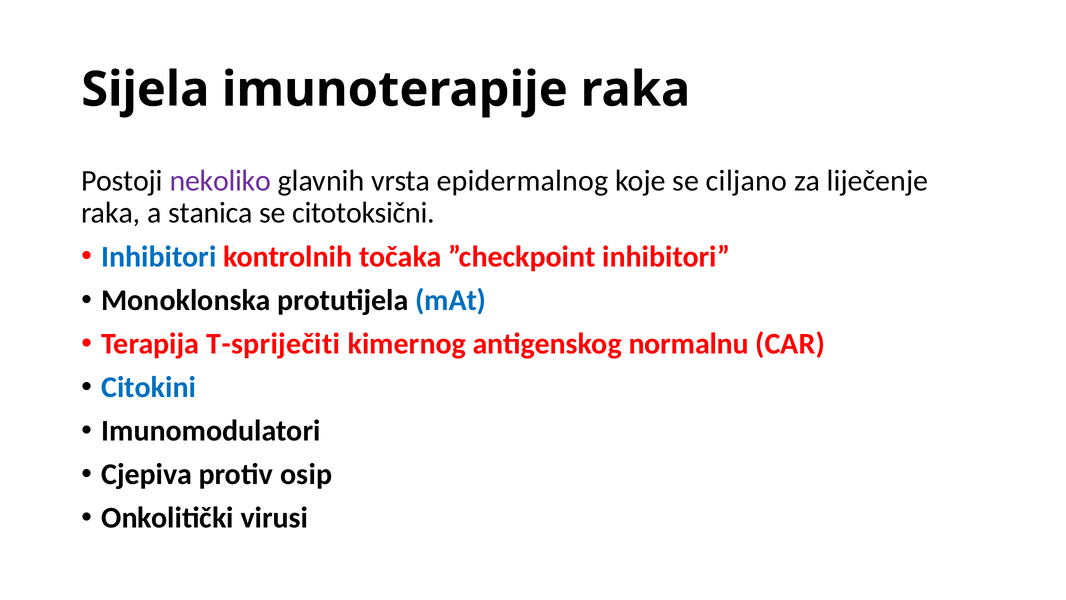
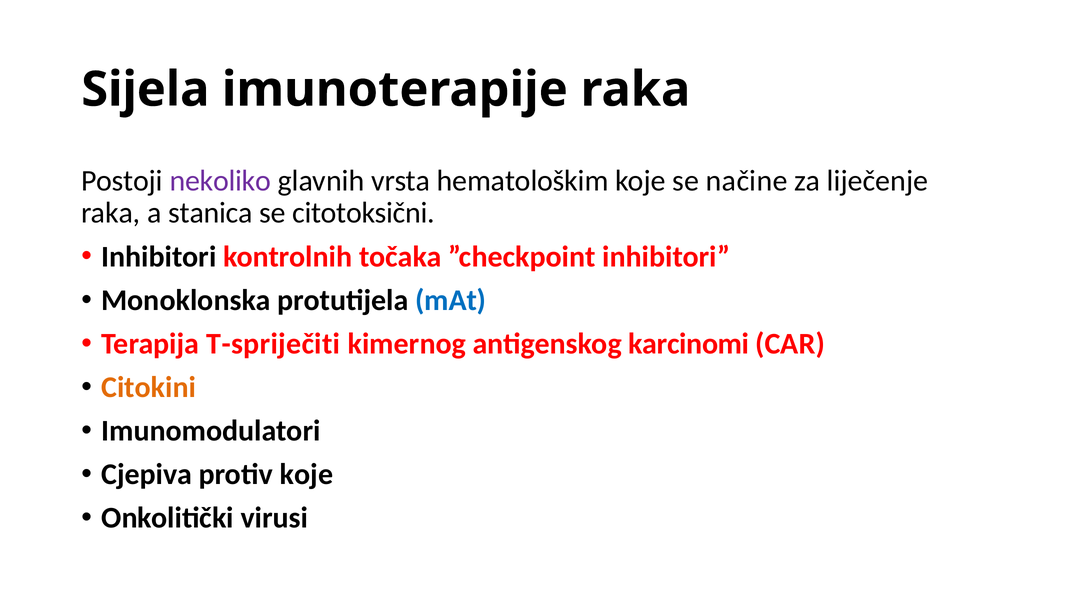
epidermalnog: epidermalnog -> hematološkim
ciljano: ciljano -> načine
Inhibitori at (159, 256) colour: blue -> black
normalnu: normalnu -> karcinomi
Citokini colour: blue -> orange
protiv osip: osip -> koje
